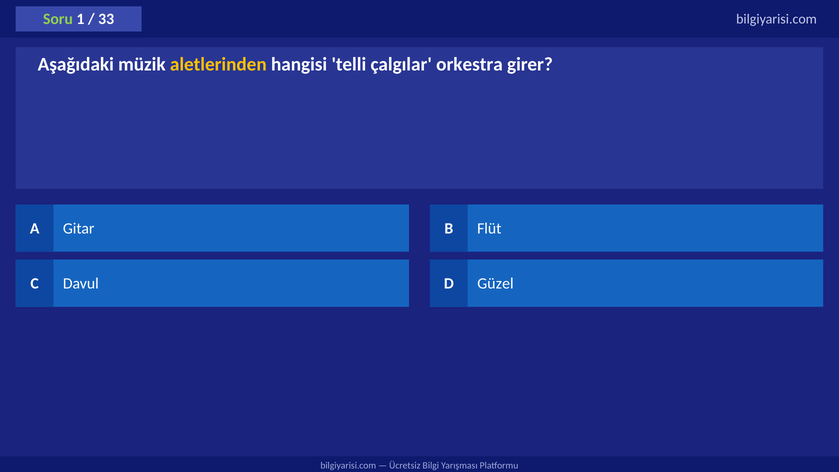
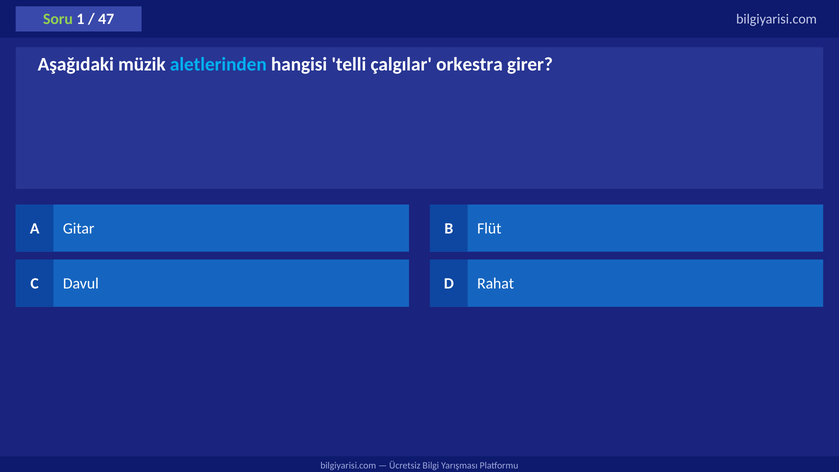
33: 33 -> 47
aletlerinden colour: yellow -> light blue
Güzel: Güzel -> Rahat
